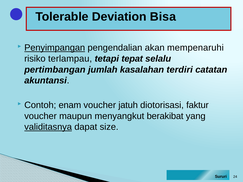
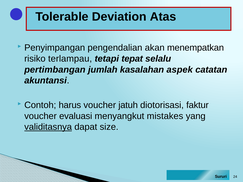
Bisa: Bisa -> Atas
Penyimpangan underline: present -> none
mempenaruhi: mempenaruhi -> menempatkan
terdiri: terdiri -> aspek
enam: enam -> harus
maupun: maupun -> evaluasi
berakibat: berakibat -> mistakes
